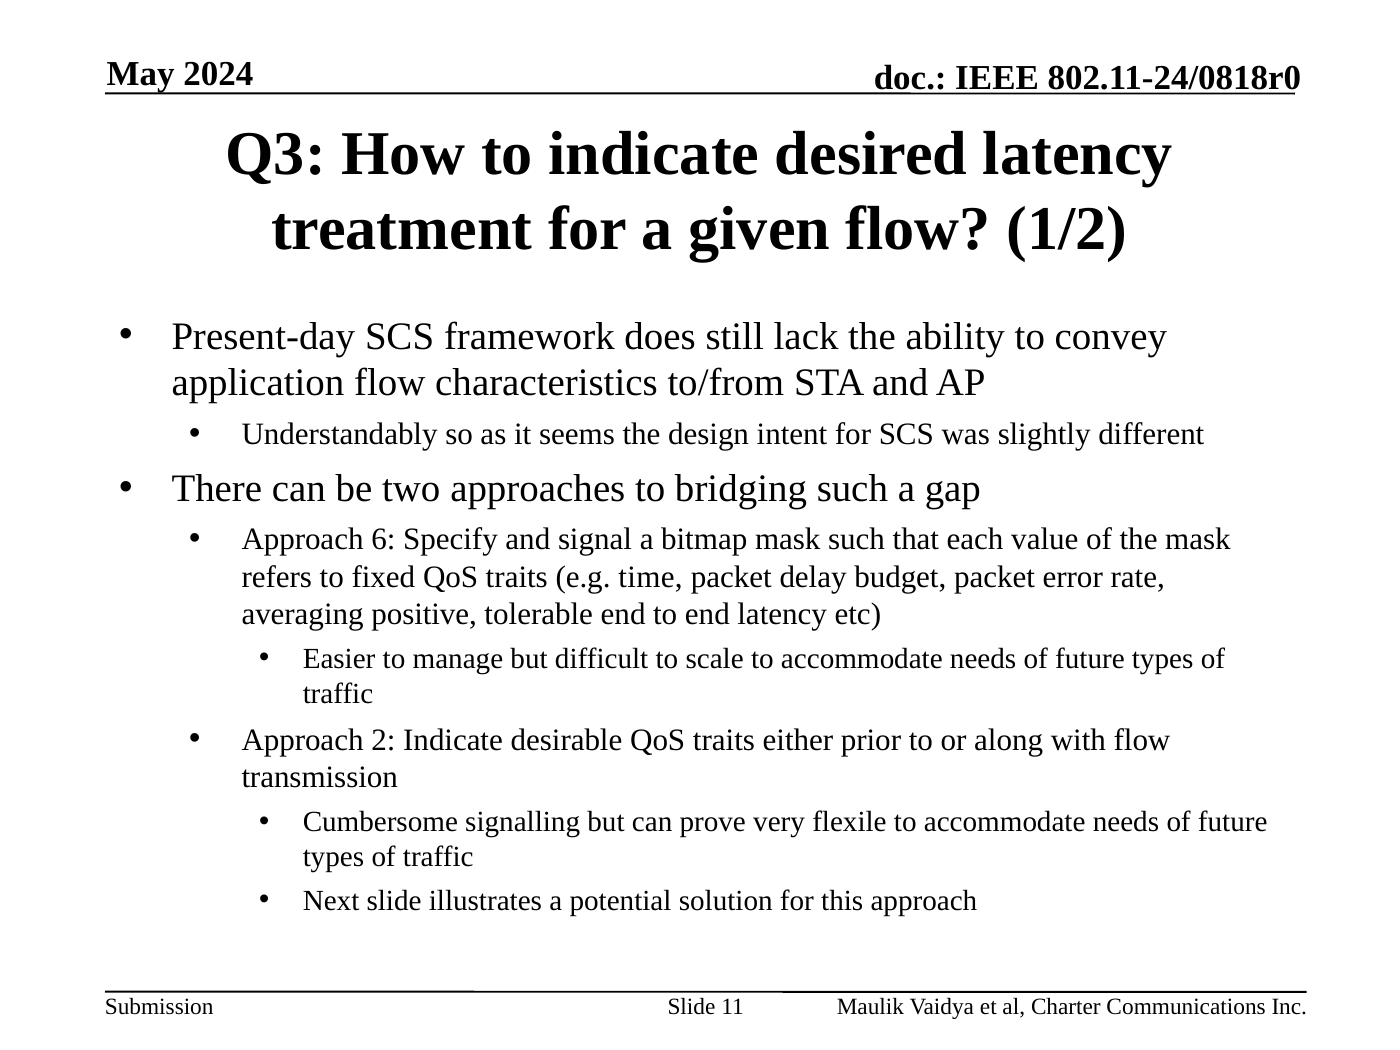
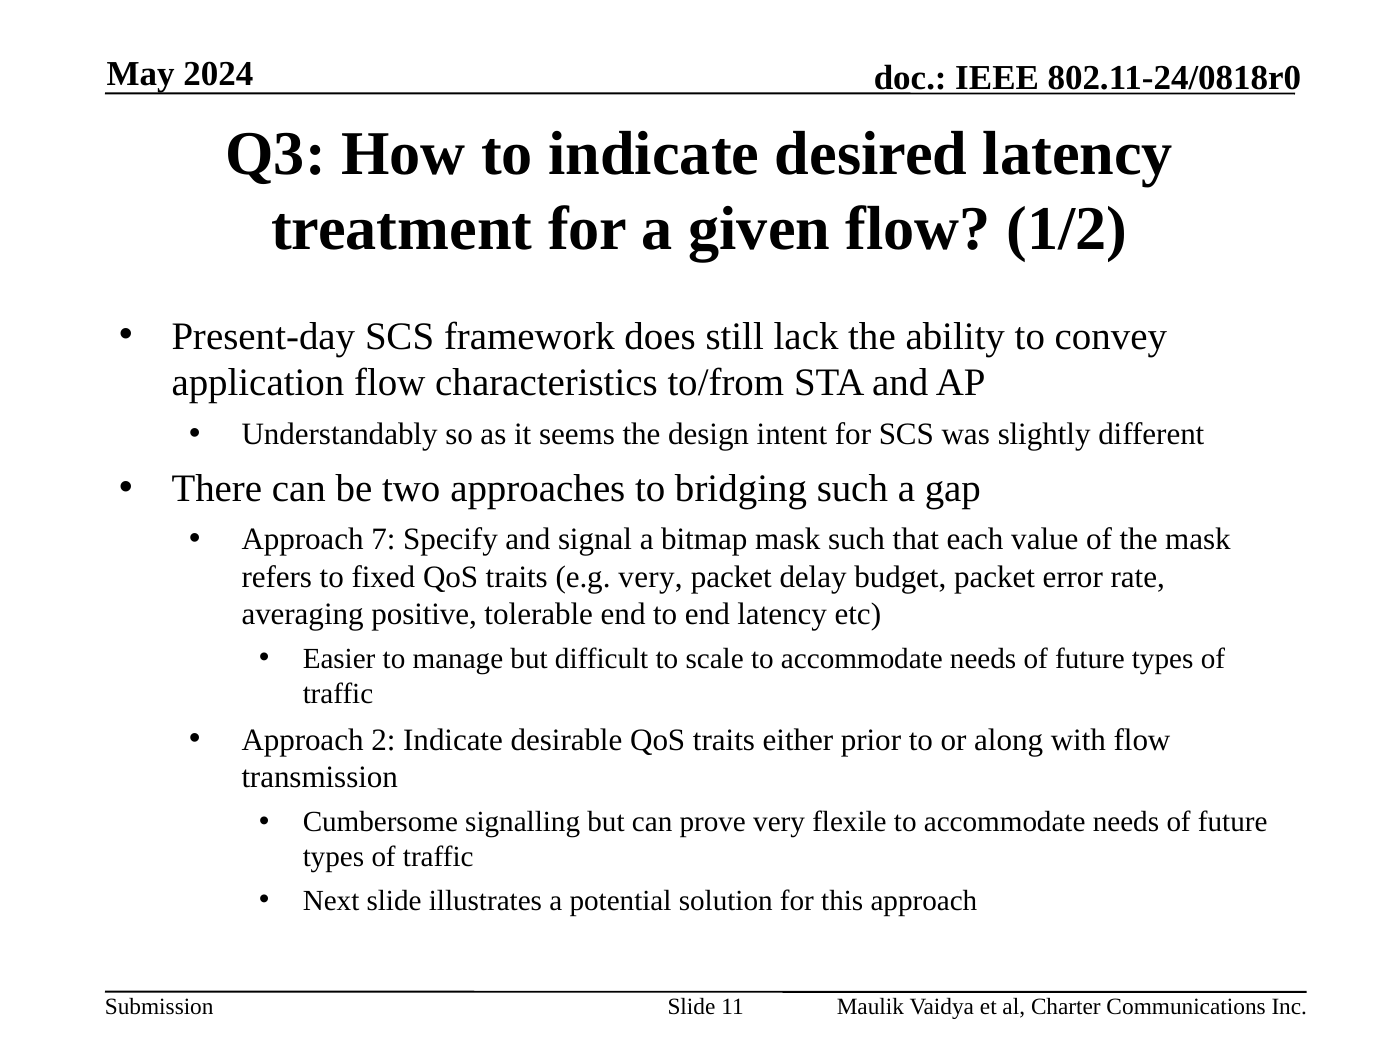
6: 6 -> 7
e.g time: time -> very
